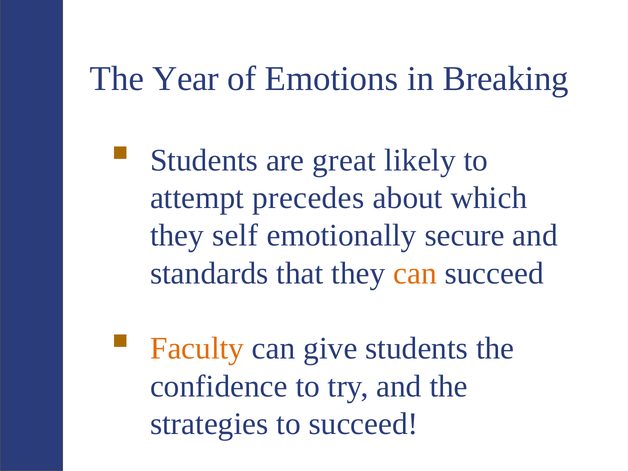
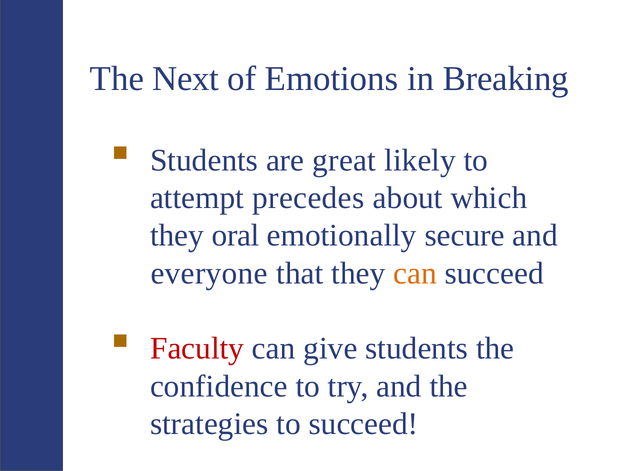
Year: Year -> Next
self: self -> oral
standards: standards -> everyone
Faculty colour: orange -> red
